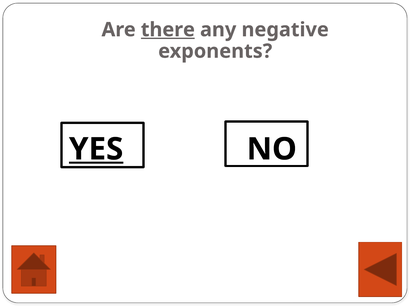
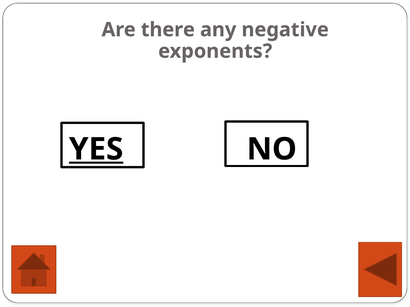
there underline: present -> none
